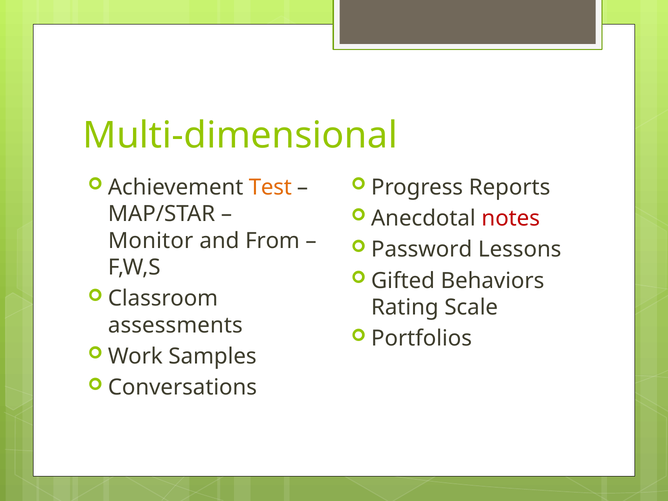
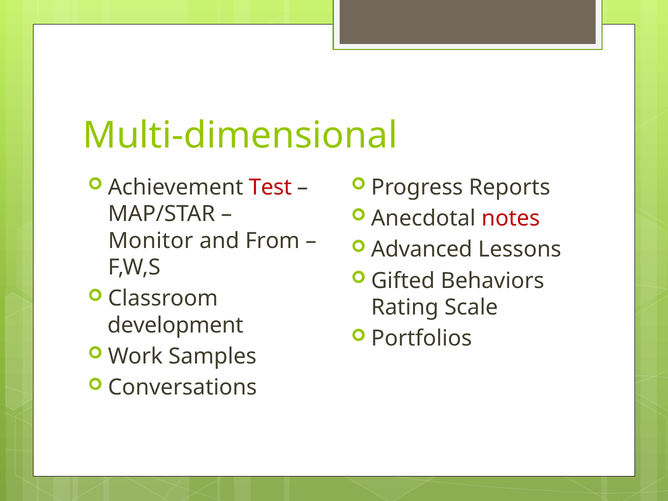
Test colour: orange -> red
Password: Password -> Advanced
assessments: assessments -> development
